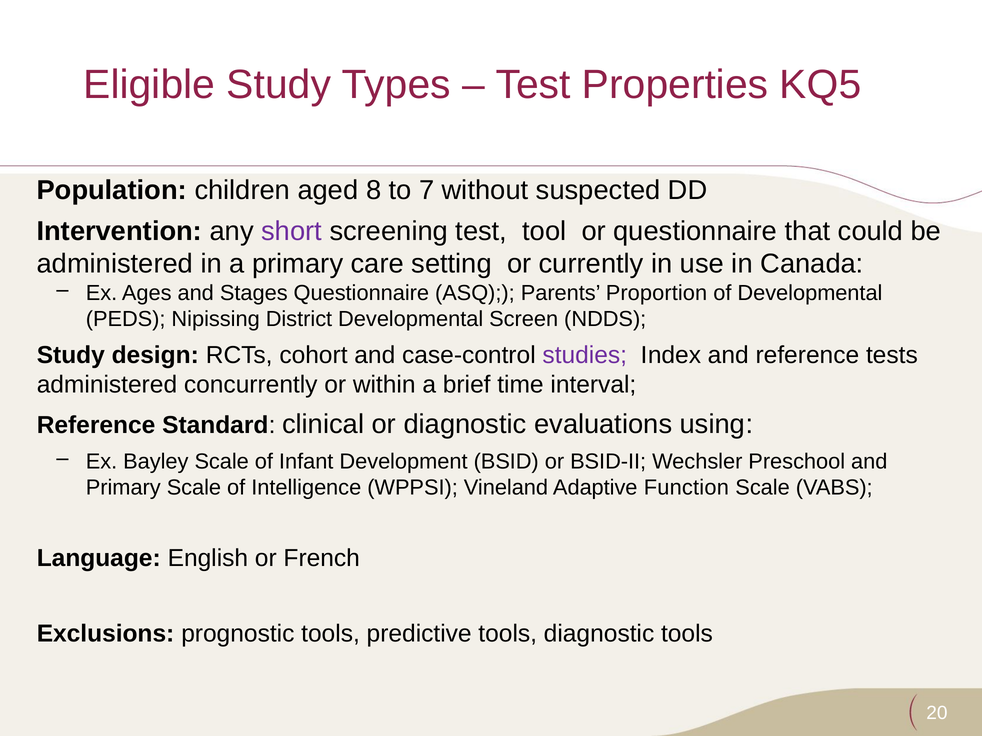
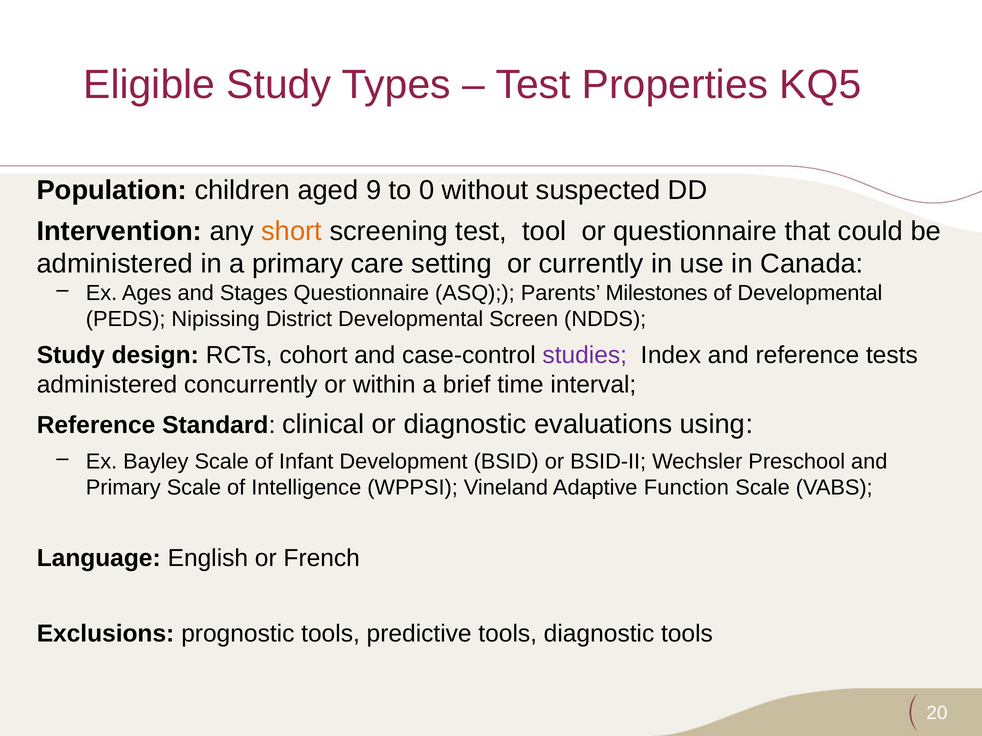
8: 8 -> 9
7: 7 -> 0
short colour: purple -> orange
Proportion: Proportion -> Milestones
